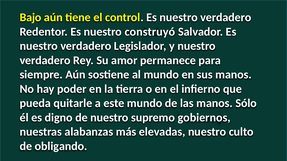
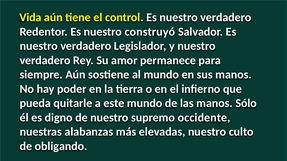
Bajo: Bajo -> Vida
gobiernos: gobiernos -> occidente
